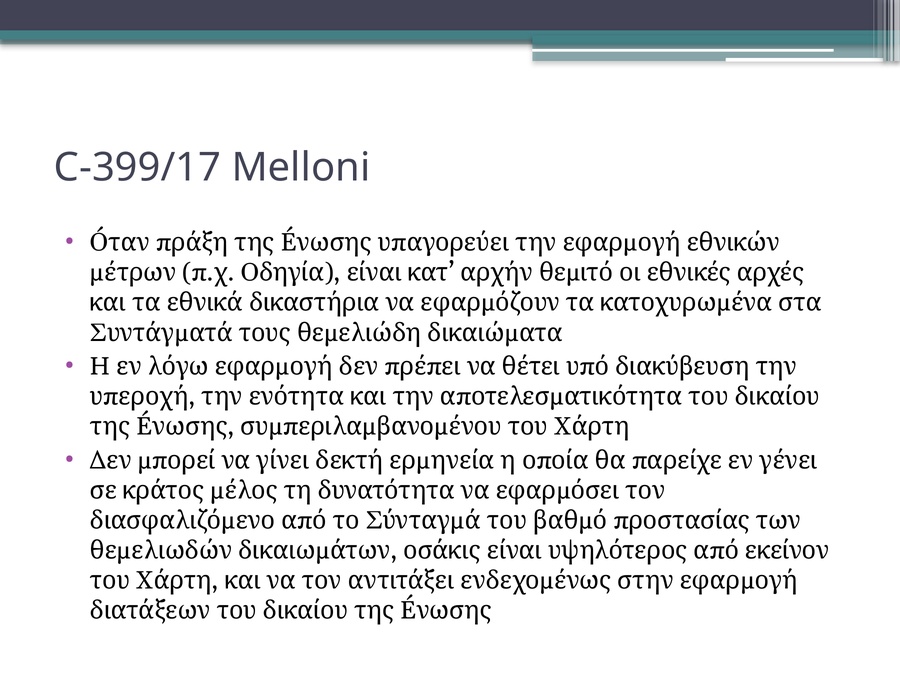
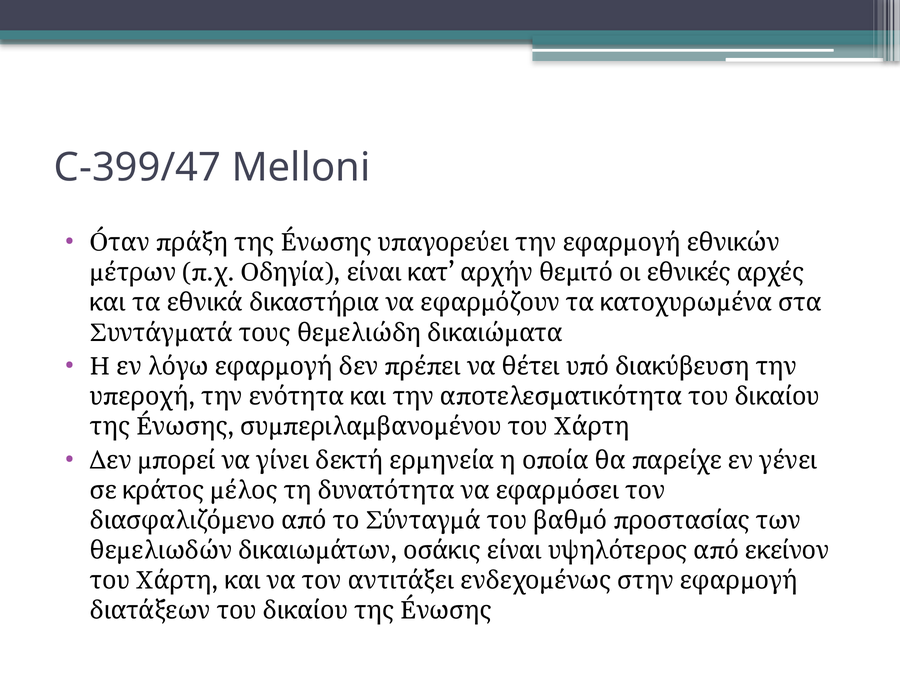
C-399/17: C-399/17 -> C-399/47
